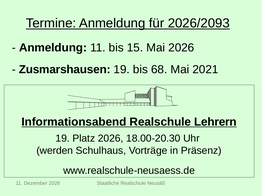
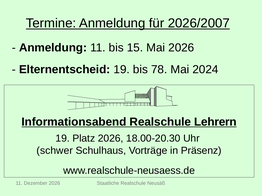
2026/2093: 2026/2093 -> 2026/2007
Zusmarshausen: Zusmarshausen -> Elternentscheid
68: 68 -> 78
2021: 2021 -> 2024
werden: werden -> schwer
